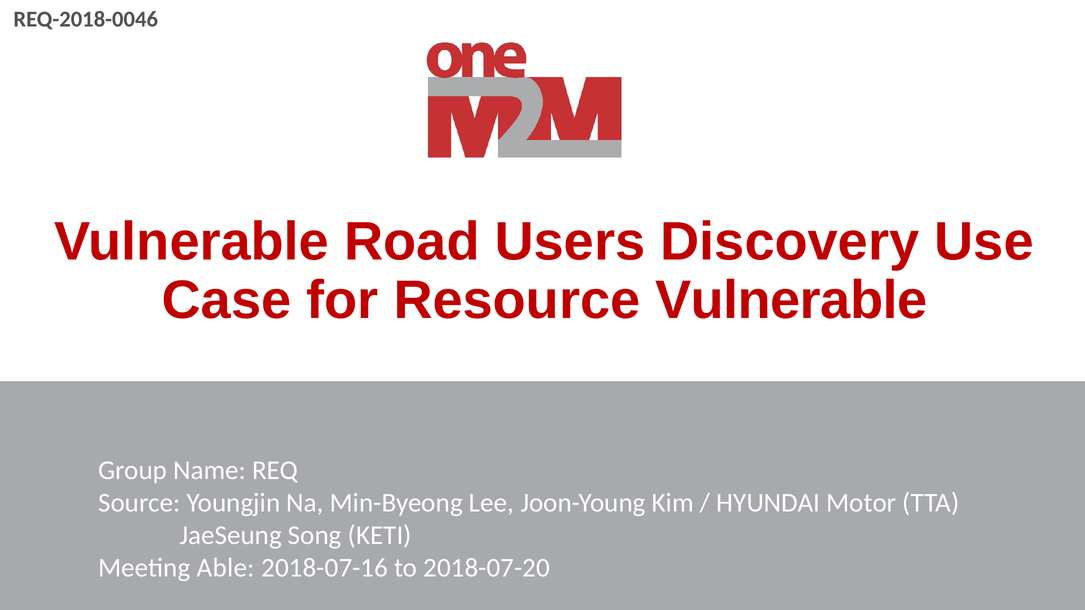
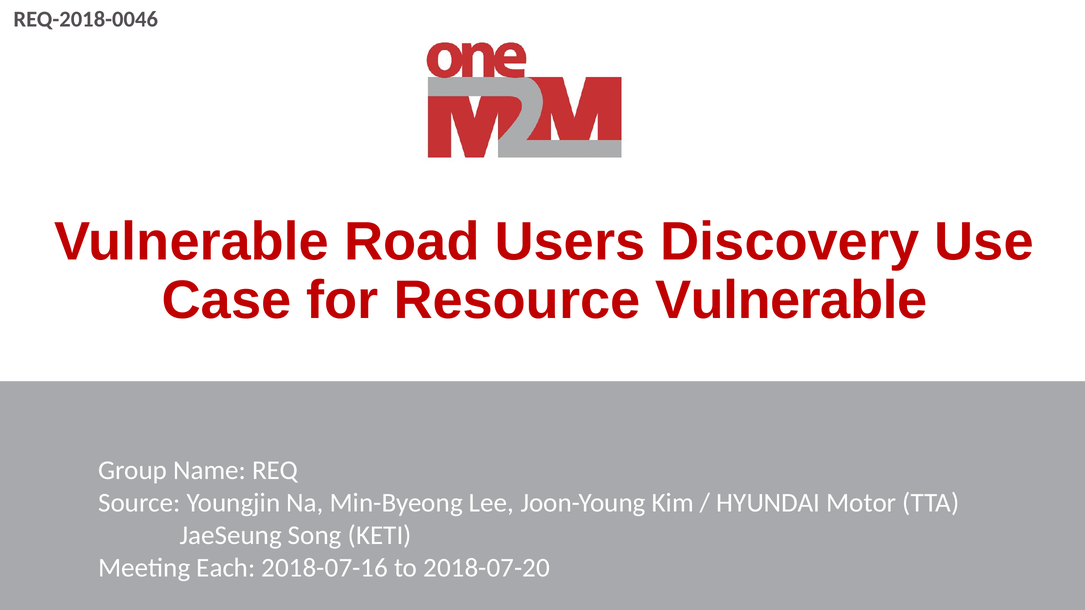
Able: Able -> Each
